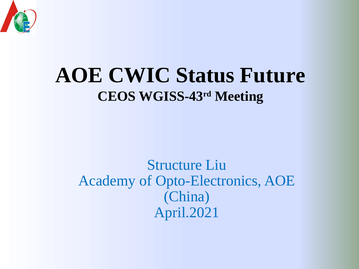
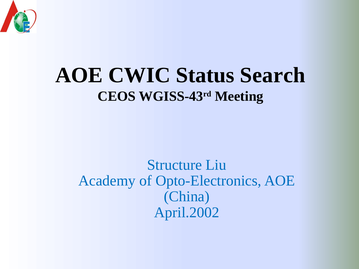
Future: Future -> Search
April.2021: April.2021 -> April.2002
